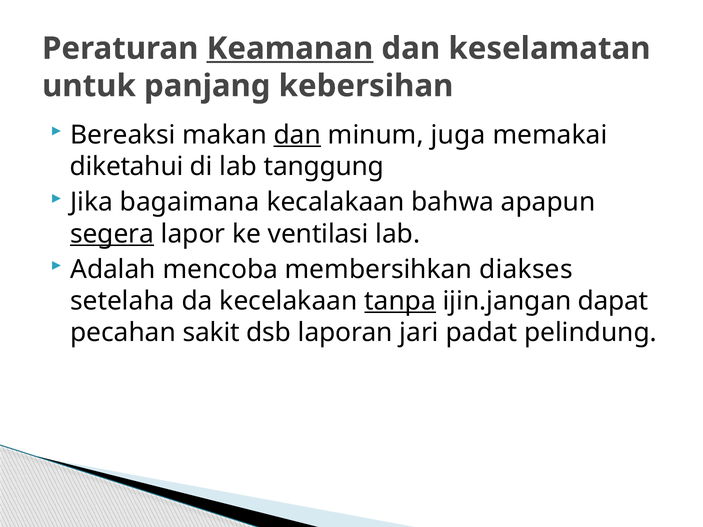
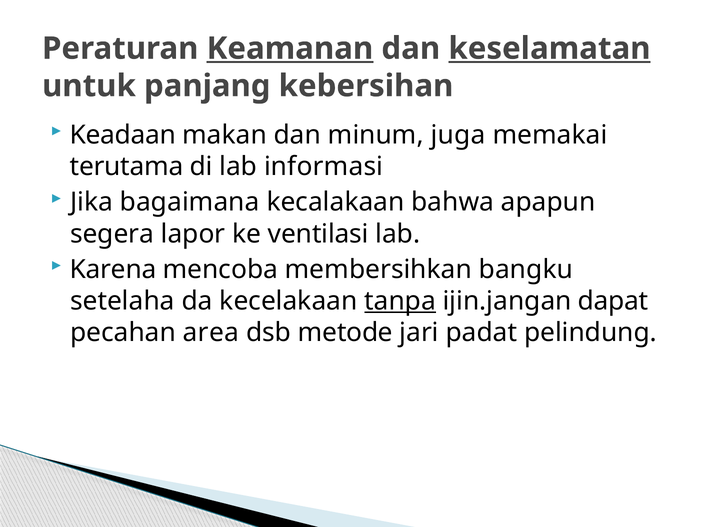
keselamatan underline: none -> present
Bereaksi: Bereaksi -> Keadaan
dan at (297, 135) underline: present -> none
diketahui: diketahui -> terutama
tanggung: tanggung -> informasi
segera underline: present -> none
Adalah: Adalah -> Karena
diakses: diakses -> bangku
sakit: sakit -> area
laporan: laporan -> metode
